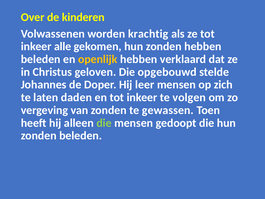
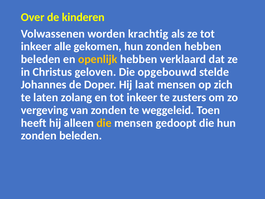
leer: leer -> laat
daden: daden -> zolang
volgen: volgen -> zusters
gewassen: gewassen -> weggeleid
die at (104, 123) colour: light green -> yellow
